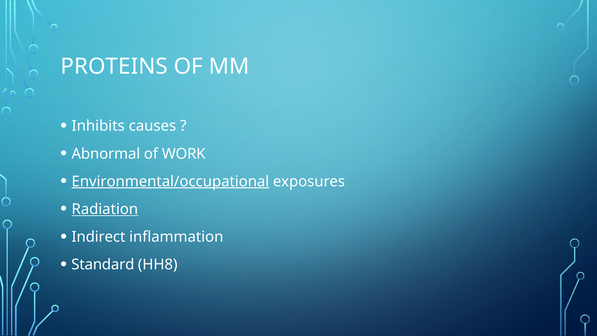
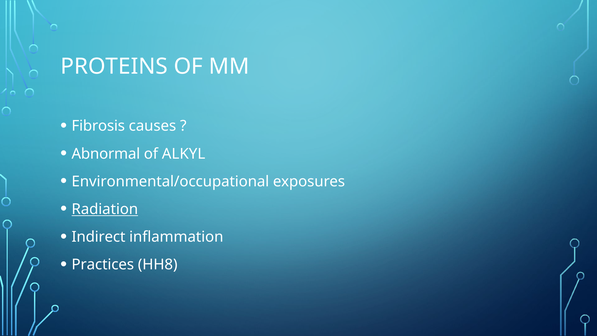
Inhibits: Inhibits -> Fibrosis
WORK: WORK -> ALKYL
Environmental/occupational underline: present -> none
Standard: Standard -> Practices
